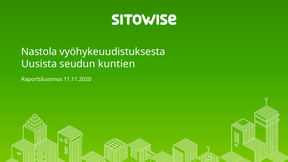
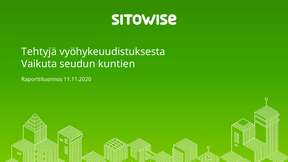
Nastola: Nastola -> Tehtyjä
Uusista: Uusista -> Vaikuta
